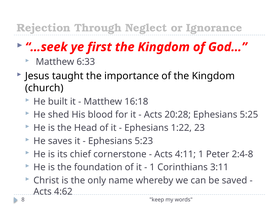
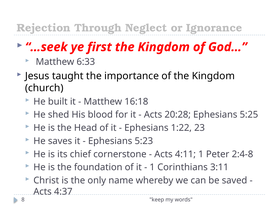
4:62: 4:62 -> 4:37
